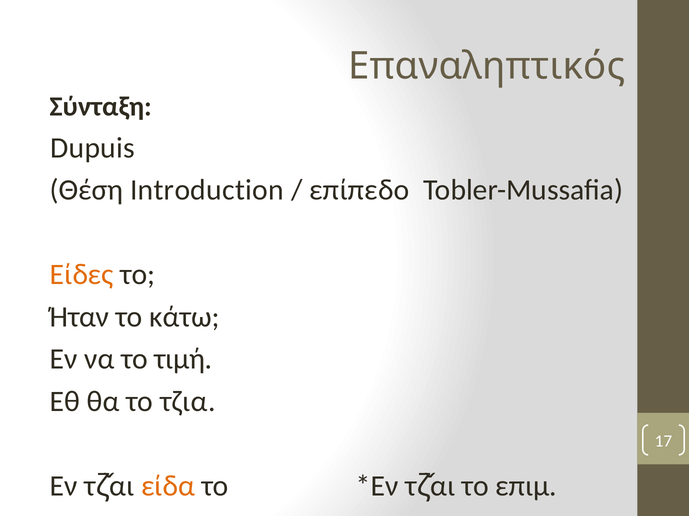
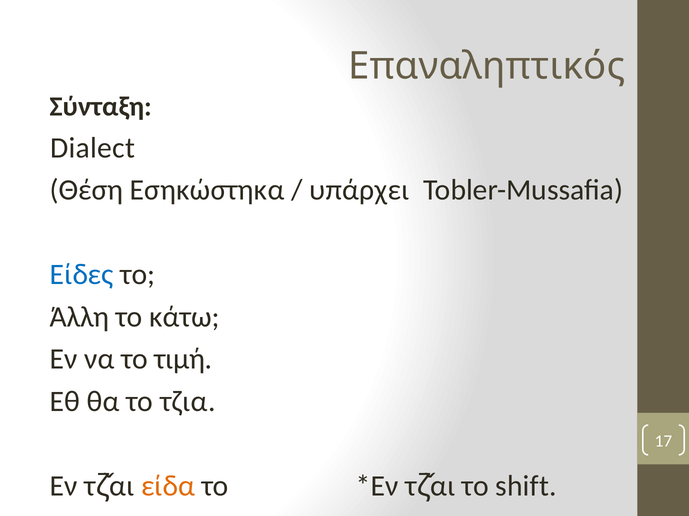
Dupuis: Dupuis -> Dialect
Introduction: Introduction -> Εσηκώστηκα
επίπεδο: επίπεδο -> υπάρχει
Είδες colour: orange -> blue
Ήταν: Ήταν -> Άλλη
επιμ: επιμ -> shift
